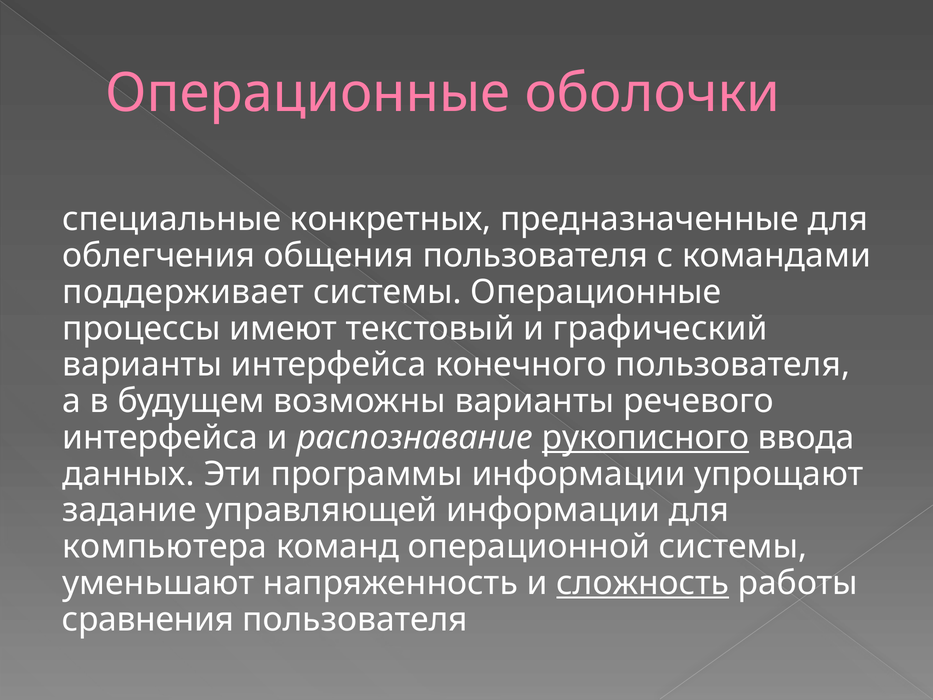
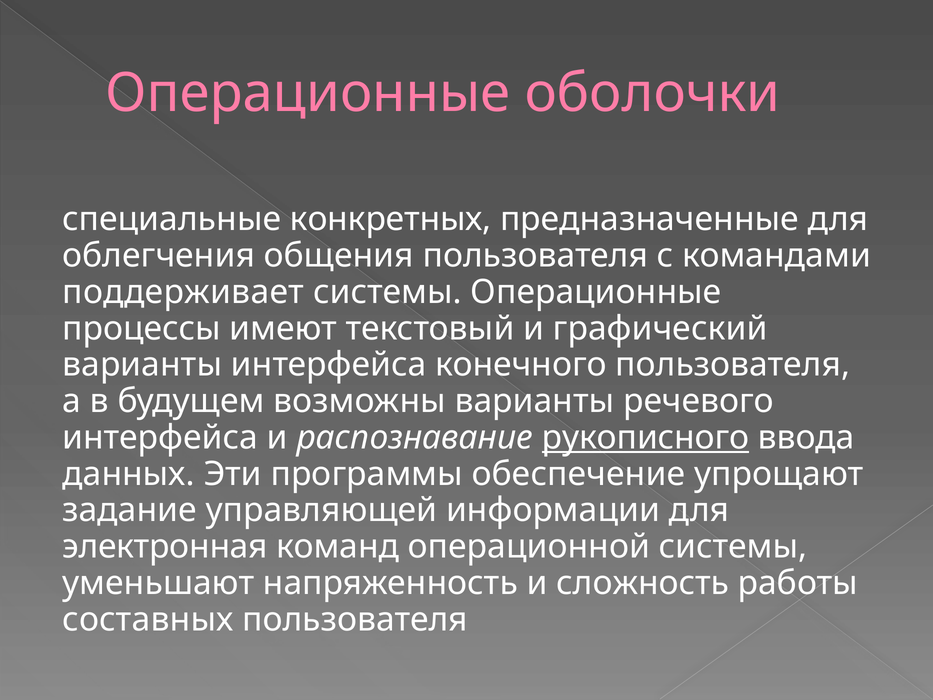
программы информации: информации -> обеспечение
компьютера: компьютера -> электронная
сложность underline: present -> none
сравнения: сравнения -> составных
